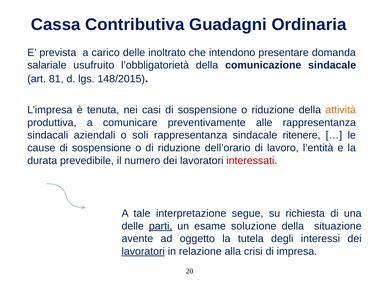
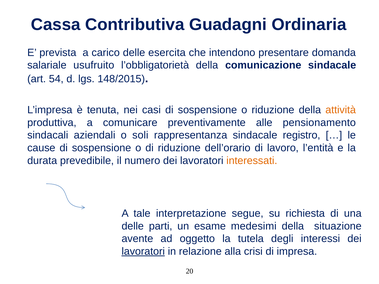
inoltrato: inoltrato -> esercita
81: 81 -> 54
alle rappresentanza: rappresentanza -> pensionamento
ritenere: ritenere -> registro
interessati colour: red -> orange
parti underline: present -> none
soluzione: soluzione -> medesimi
